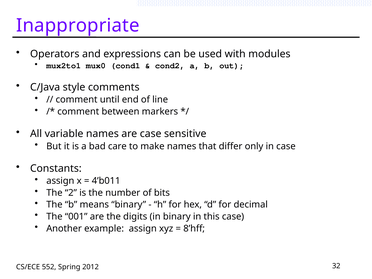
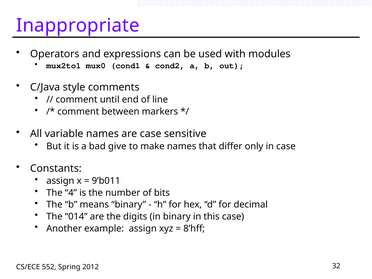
care: care -> give
4’b011: 4’b011 -> 9’b011
2: 2 -> 4
001: 001 -> 014
